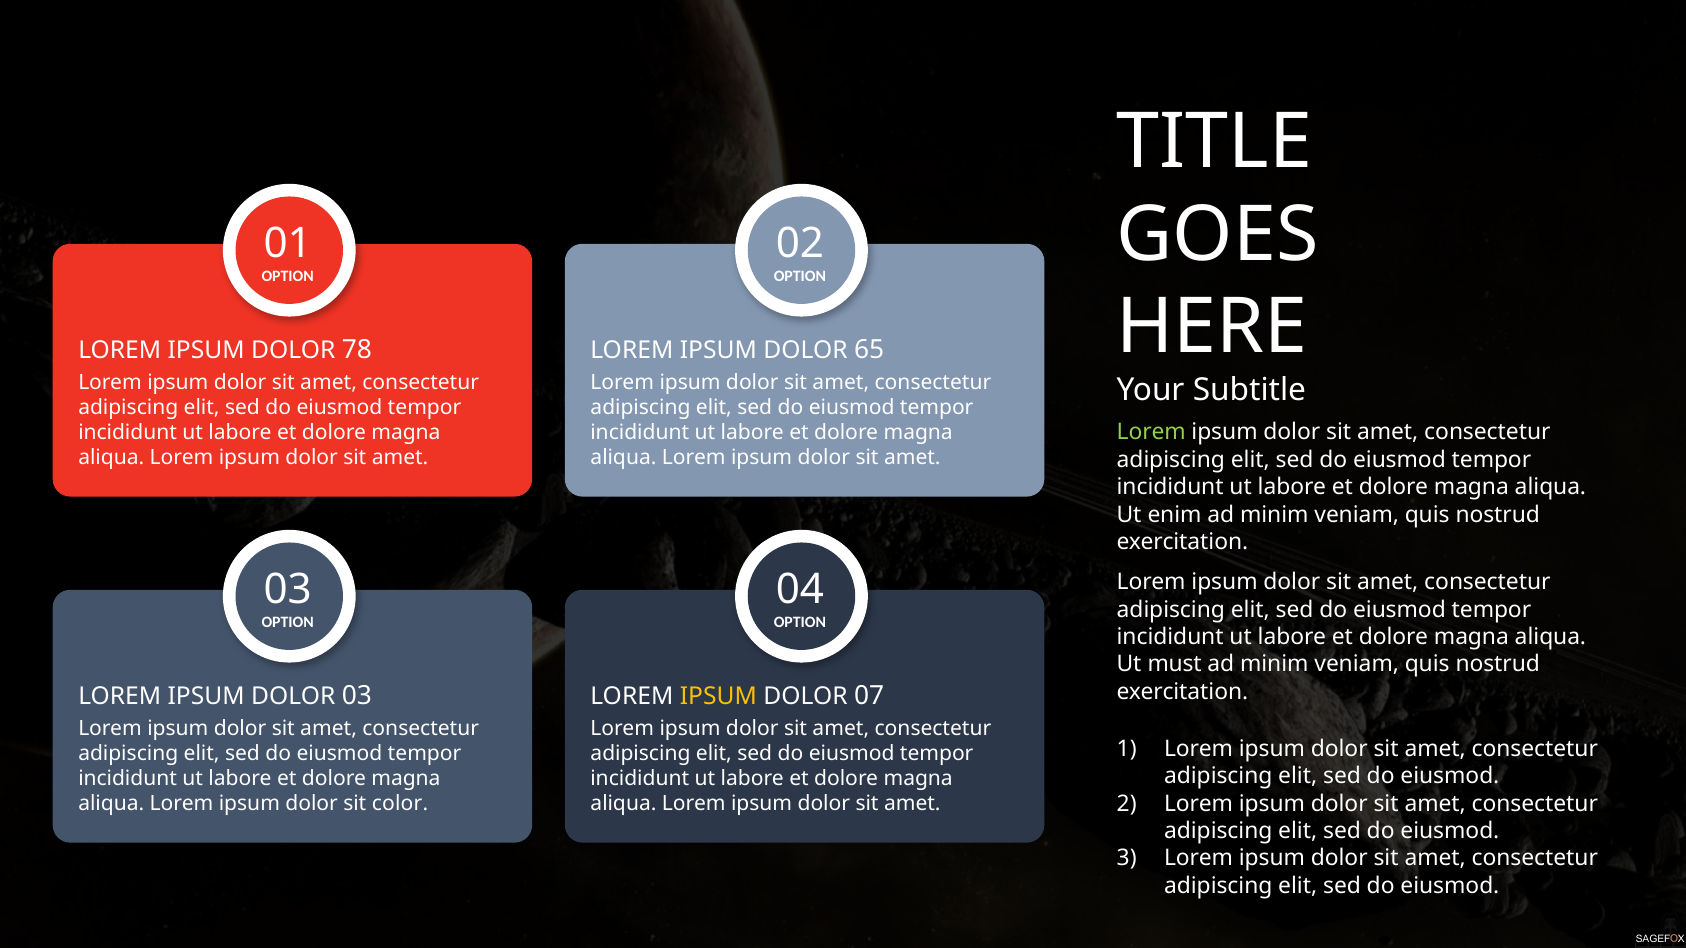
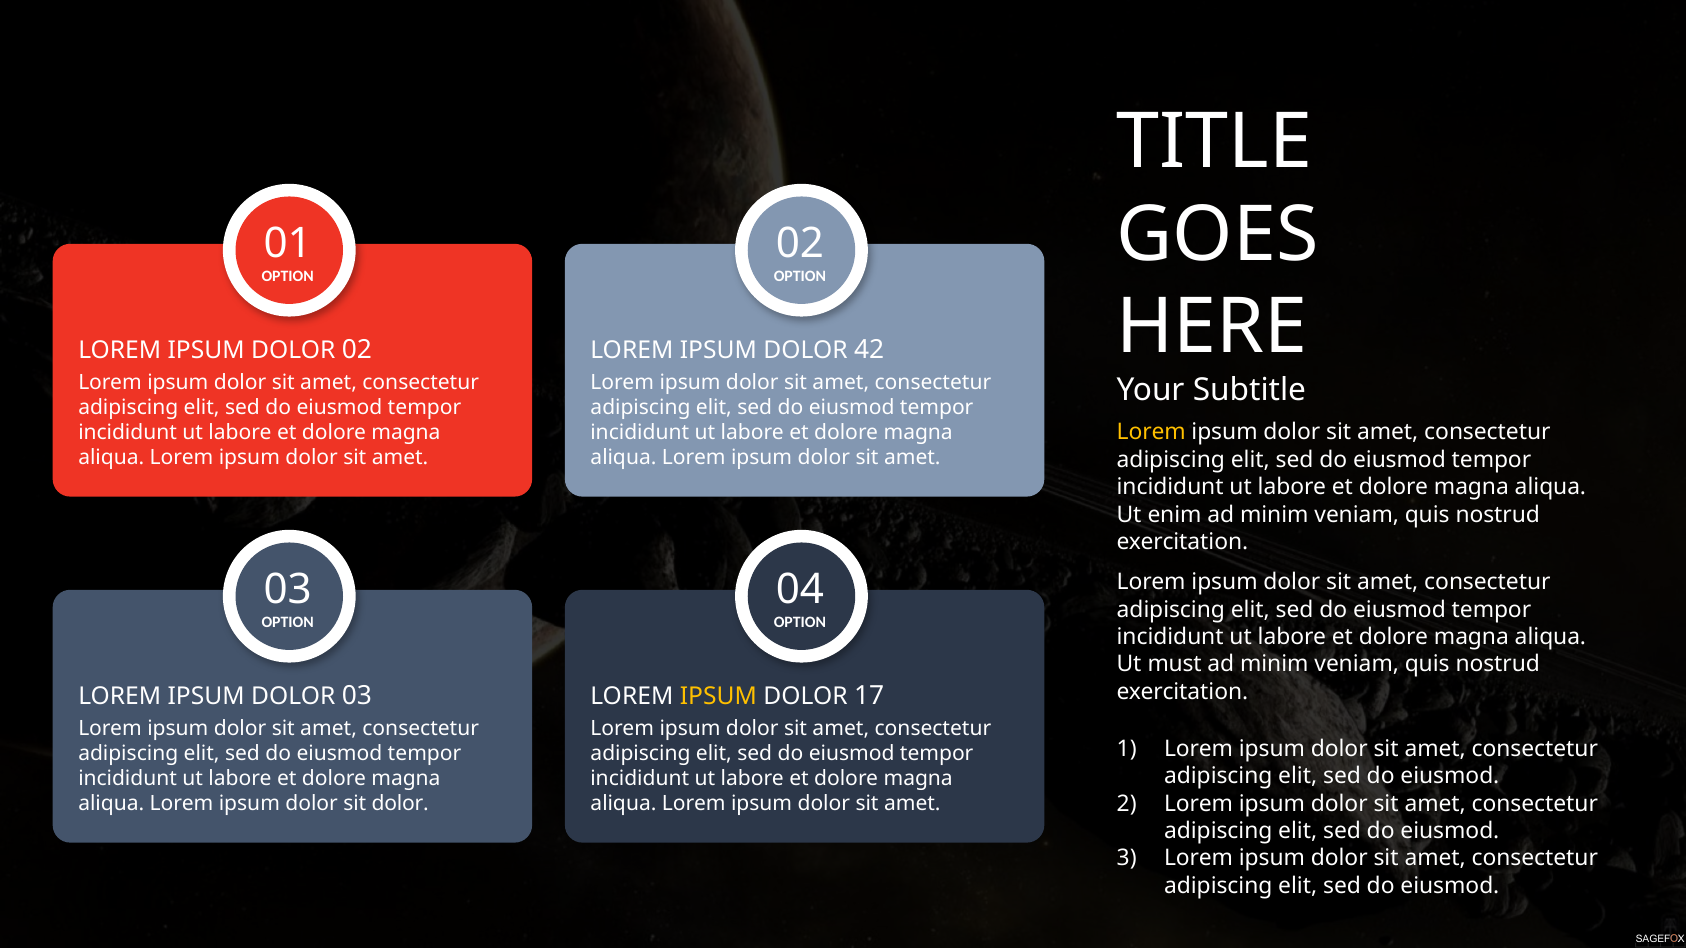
DOLOR 78: 78 -> 02
65: 65 -> 42
Lorem at (1151, 432) colour: light green -> yellow
07: 07 -> 17
sit color: color -> dolor
